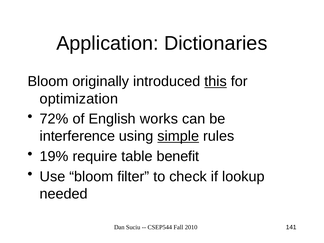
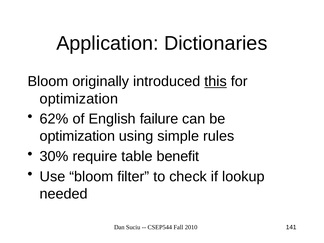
72%: 72% -> 62%
works: works -> failure
interference at (77, 136): interference -> optimization
simple underline: present -> none
19%: 19% -> 30%
